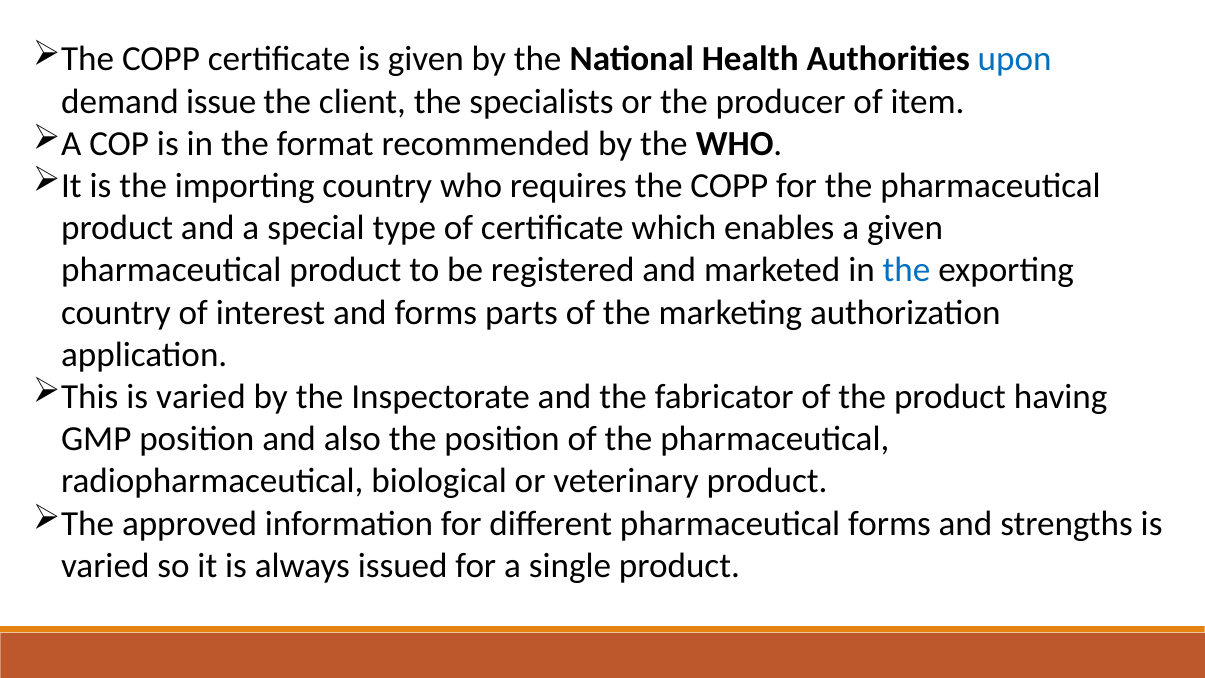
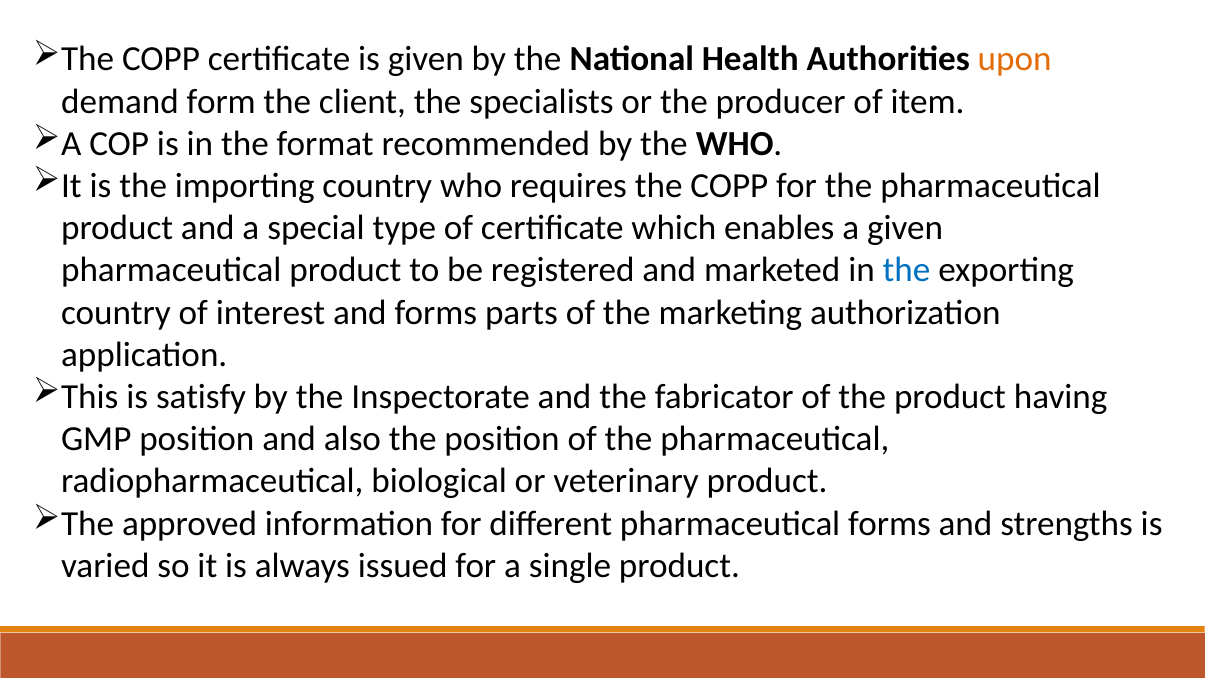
upon colour: blue -> orange
issue: issue -> form
This is varied: varied -> satisfy
